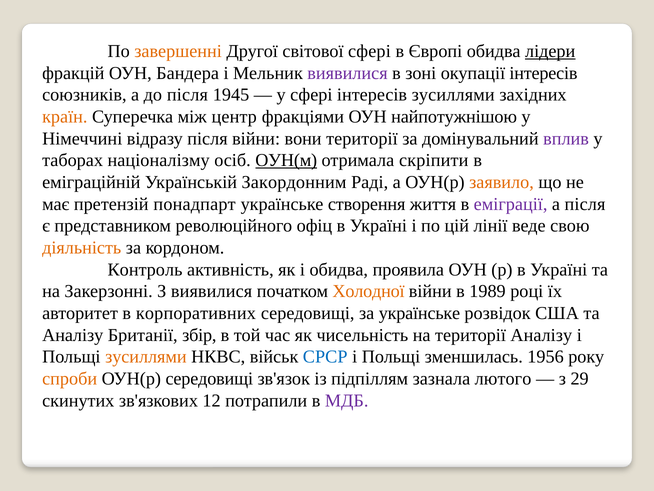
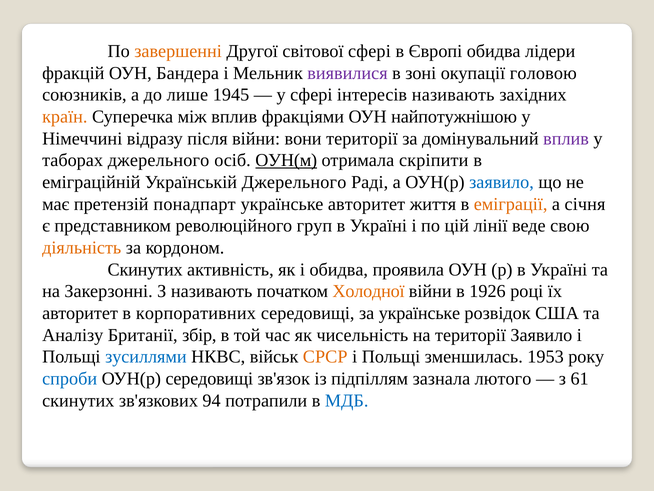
лідери underline: present -> none
окупації інтересів: інтересів -> головою
до після: після -> лише
інтересів зусиллями: зусиллями -> називають
між центр: центр -> вплив
таборах націоналізму: націоналізму -> джерельного
Українській Закордонним: Закордонним -> Джерельного
заявило at (501, 182) colour: orange -> blue
українське створення: створення -> авторитет
еміграції colour: purple -> orange
а після: після -> січня
офіц: офіц -> груп
Контроль at (145, 269): Контроль -> Скинутих
З виявилися: виявилися -> називають
1989: 1989 -> 1926
території Аналізу: Аналізу -> Заявило
зусиллями at (146, 356) colour: orange -> blue
СРСР colour: blue -> orange
1956: 1956 -> 1953
спроби colour: orange -> blue
29: 29 -> 61
12: 12 -> 94
МДБ colour: purple -> blue
